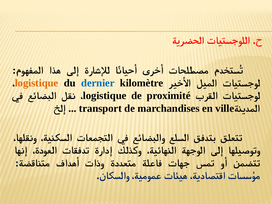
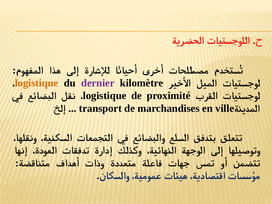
dernier colour: blue -> purple
